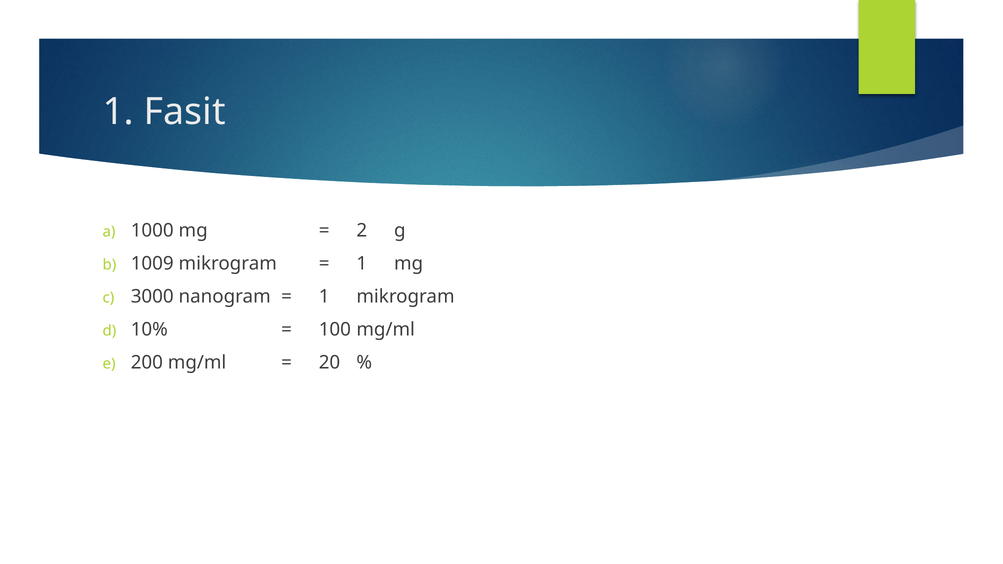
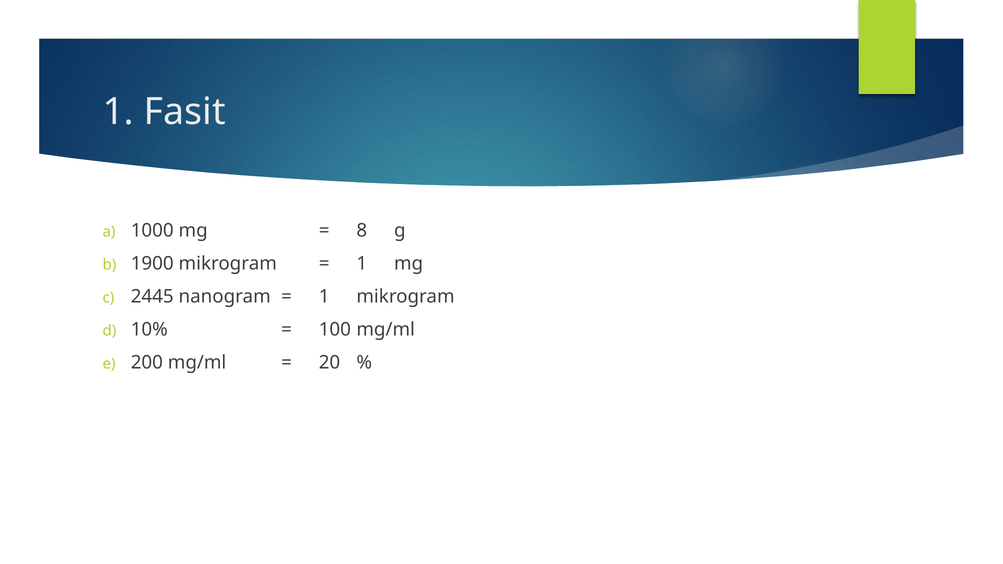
2: 2 -> 8
1009: 1009 -> 1900
3000: 3000 -> 2445
